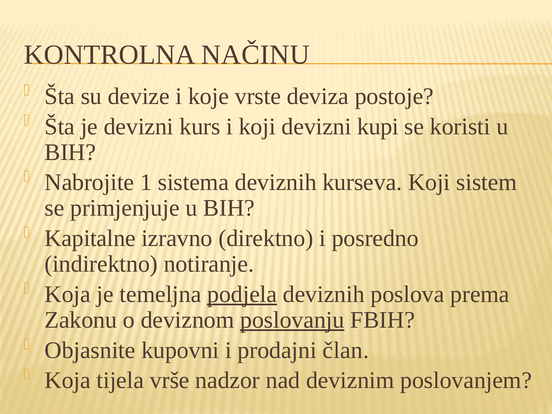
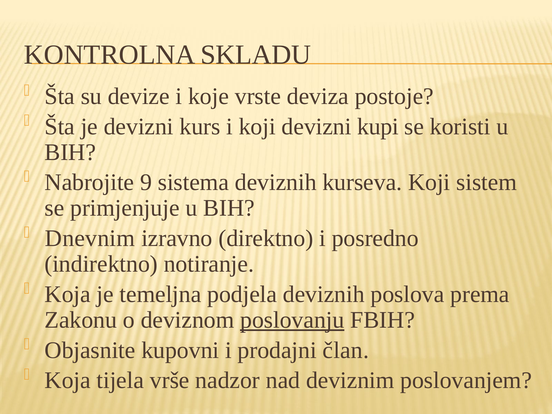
NAČINU: NAČINU -> SKLADU
1: 1 -> 9
Kapitalne: Kapitalne -> Dnevnim
podjela underline: present -> none
